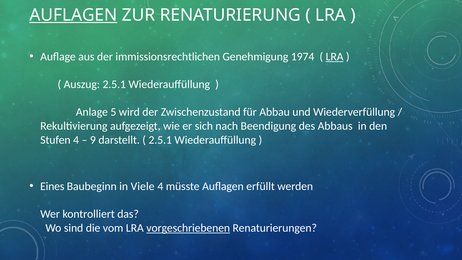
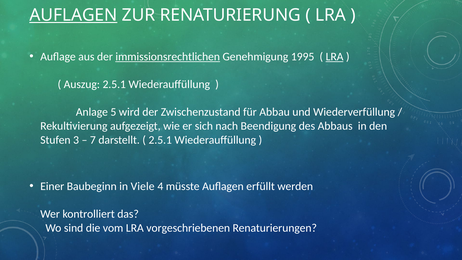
immissionsrechtlichen underline: none -> present
1974: 1974 -> 1995
Stufen 4: 4 -> 3
9: 9 -> 7
Eines: Eines -> Einer
vorgeschriebenen underline: present -> none
